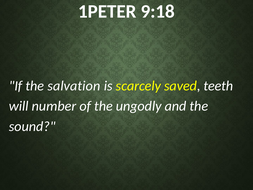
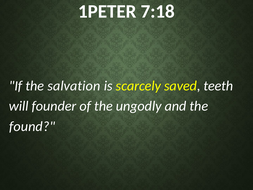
9:18: 9:18 -> 7:18
number: number -> founder
sound: sound -> found
